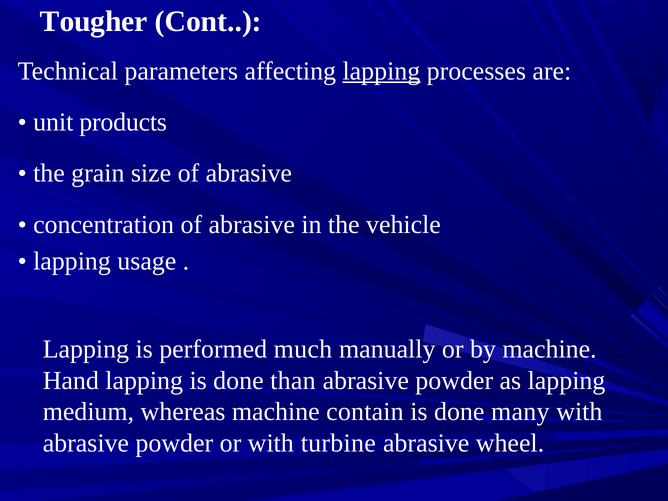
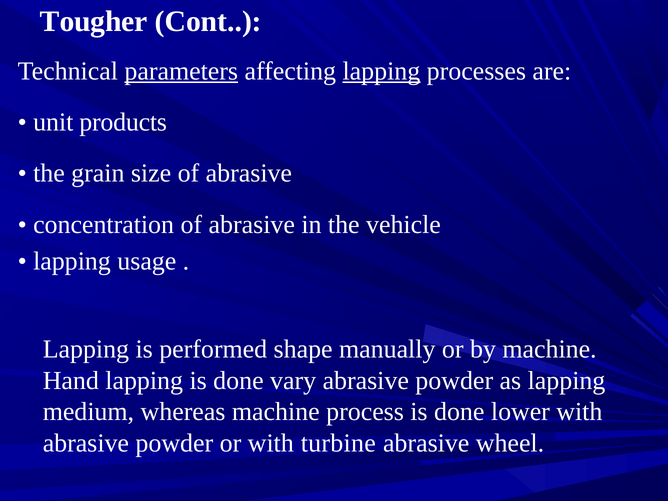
parameters underline: none -> present
much: much -> shape
than: than -> vary
contain: contain -> process
many: many -> lower
